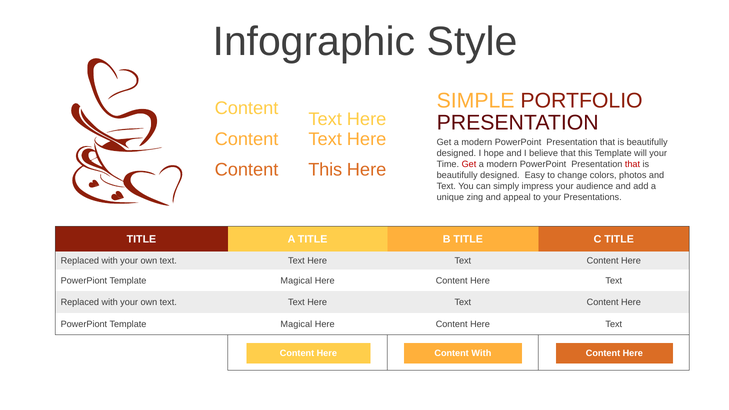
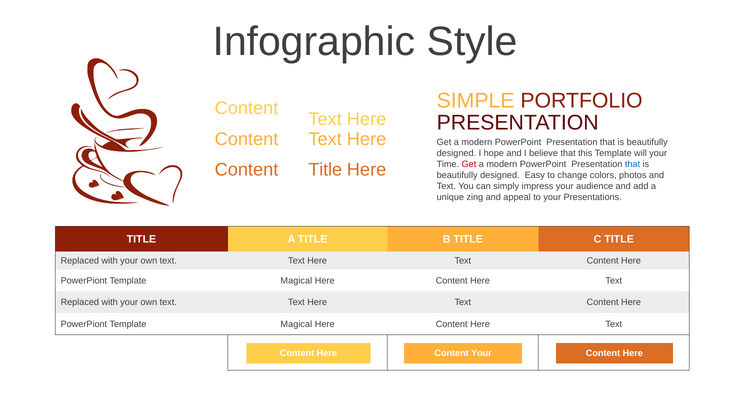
that at (632, 164) colour: red -> blue
This at (325, 170): This -> Title
Content With: With -> Your
